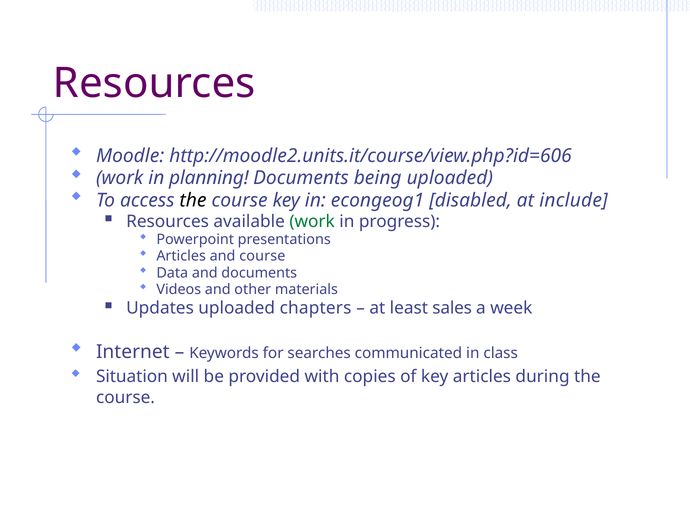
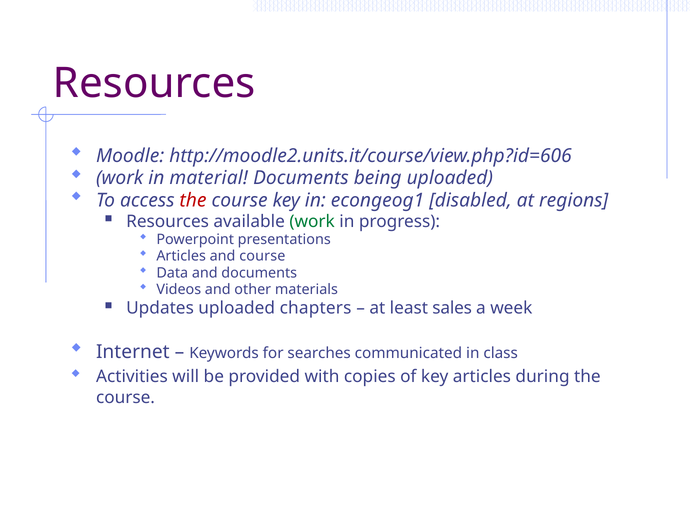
planning: planning -> material
the at (193, 200) colour: black -> red
include: include -> regions
Situation: Situation -> Activities
